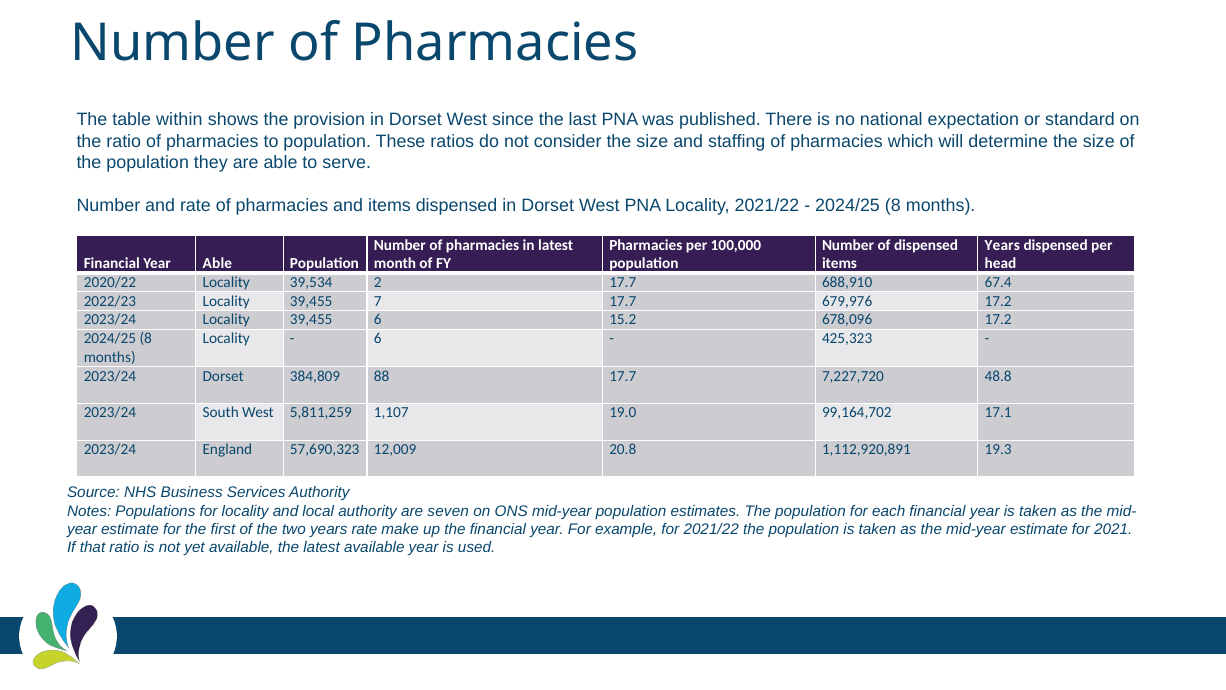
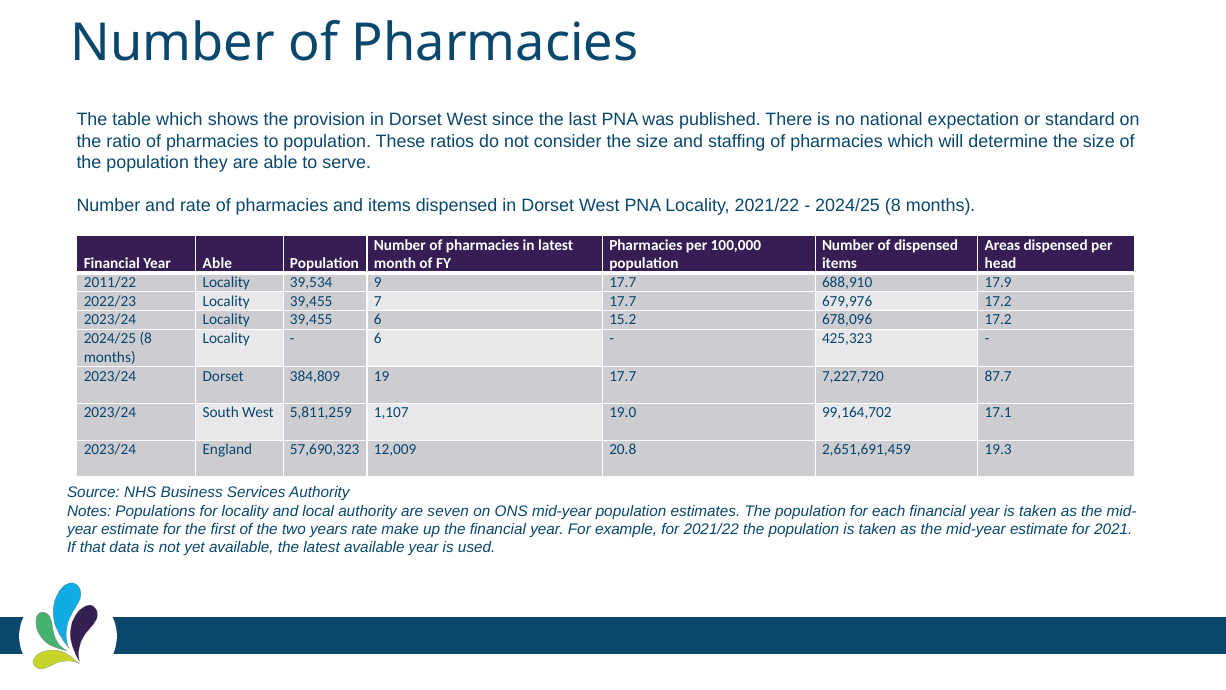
table within: within -> which
Years at (1002, 245): Years -> Areas
2020/22: 2020/22 -> 2011/22
2: 2 -> 9
67.4: 67.4 -> 17.9
88: 88 -> 19
48.8: 48.8 -> 87.7
1,112,920,891: 1,112,920,891 -> 2,651,691,459
that ratio: ratio -> data
